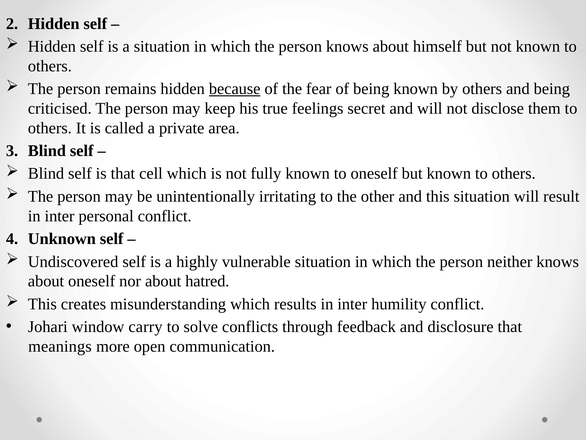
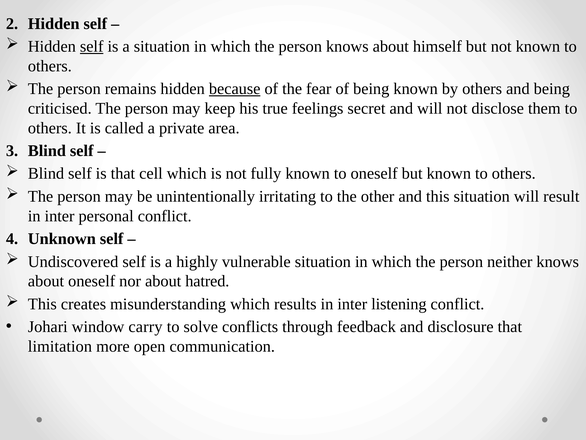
self at (92, 46) underline: none -> present
humility: humility -> listening
meanings: meanings -> limitation
